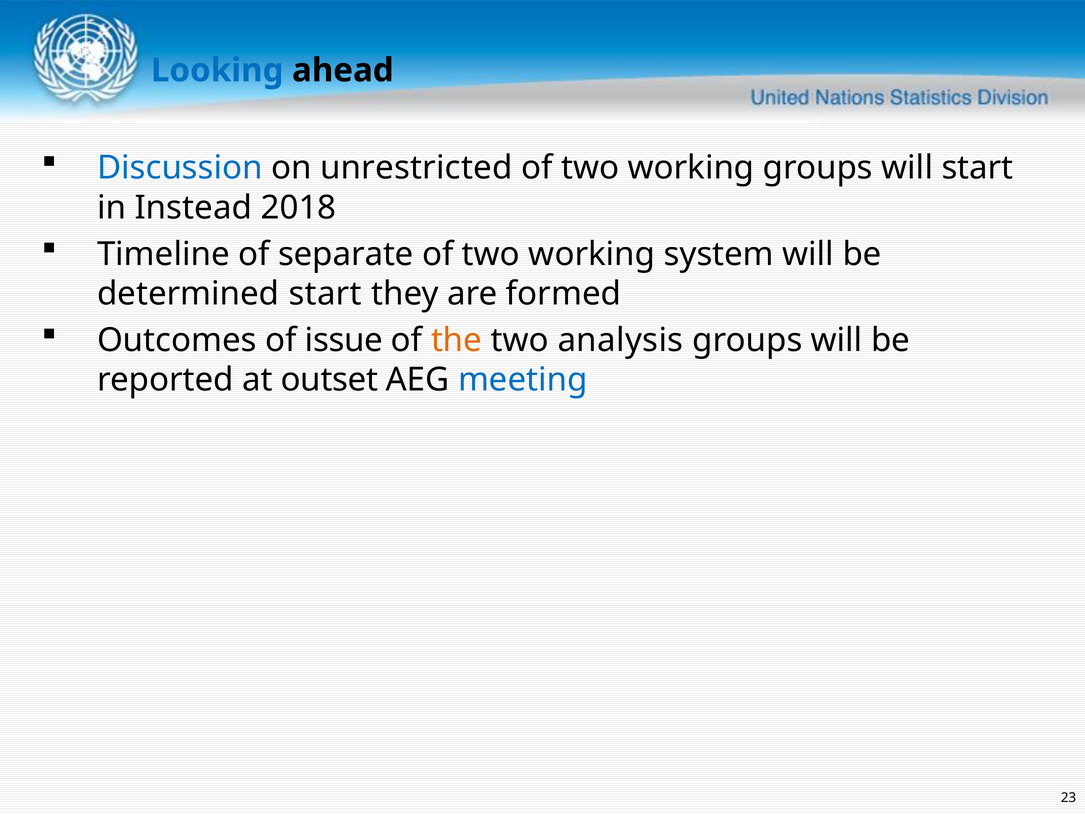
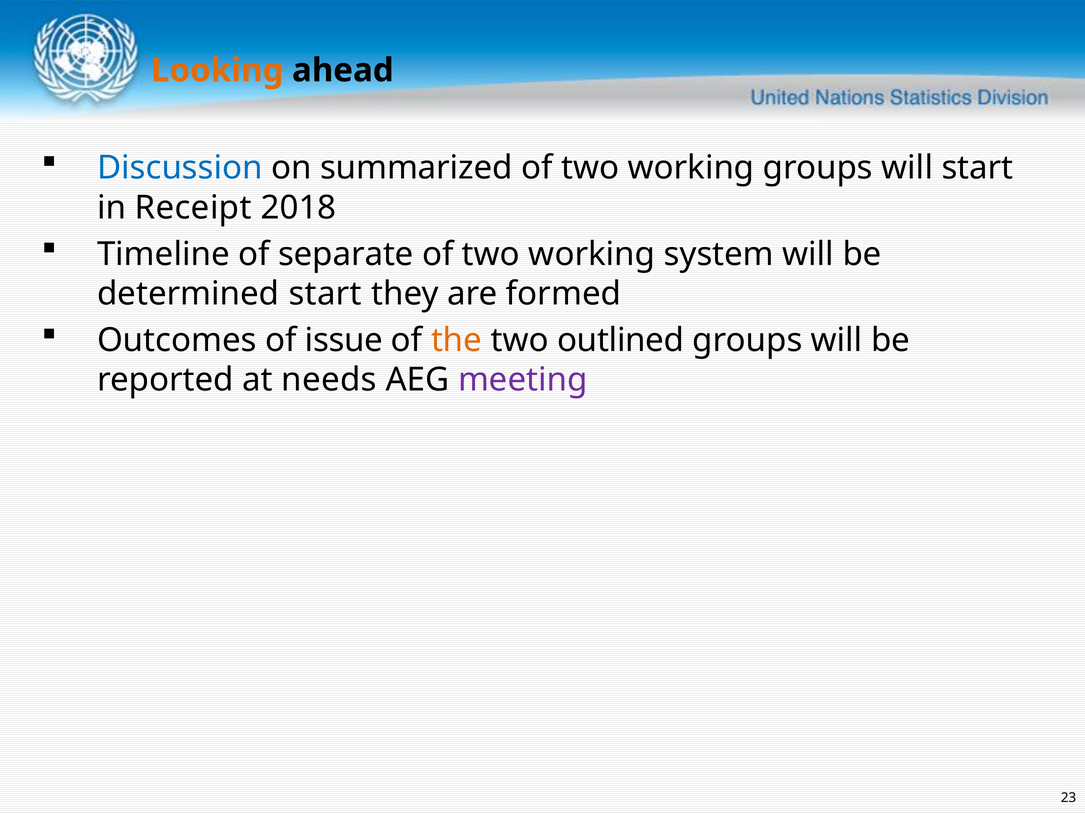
Looking colour: blue -> orange
unrestricted: unrestricted -> summarized
Instead: Instead -> Receipt
analysis: analysis -> outlined
outset: outset -> needs
meeting colour: blue -> purple
